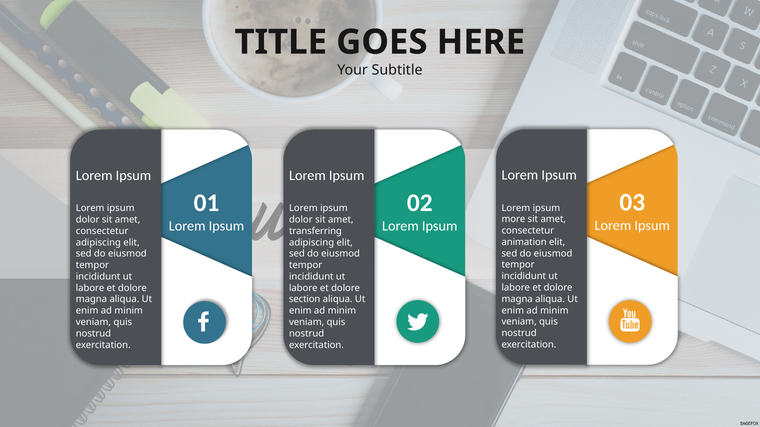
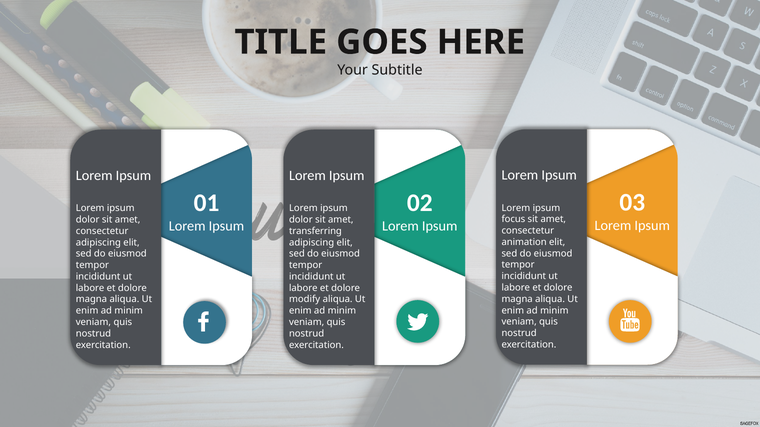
more: more -> focus
section: section -> modify
